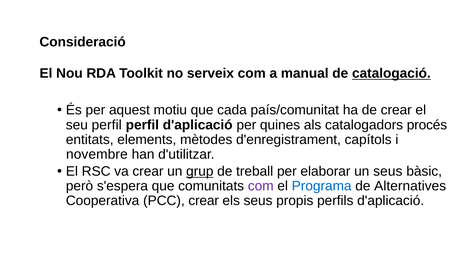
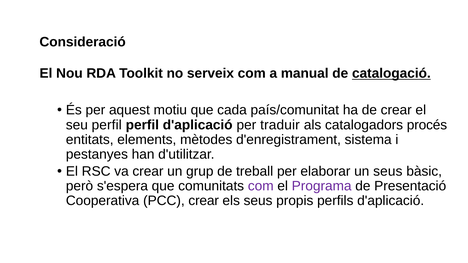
quines: quines -> traduir
capítols: capítols -> sistema
novembre: novembre -> pestanyes
grup underline: present -> none
Programa colour: blue -> purple
Alternatives: Alternatives -> Presentació
